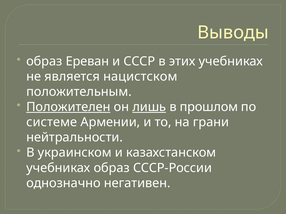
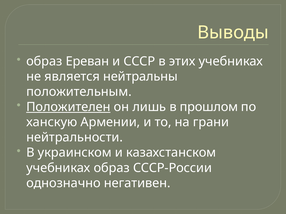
нацистском: нацистском -> нейтральны
лишь underline: present -> none
системе: системе -> ханскую
